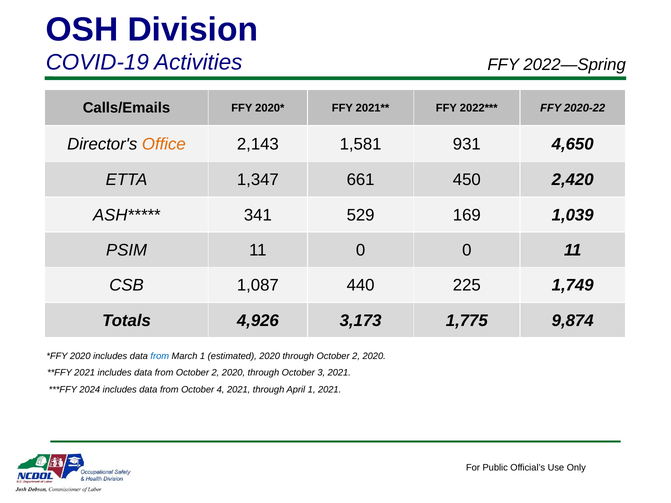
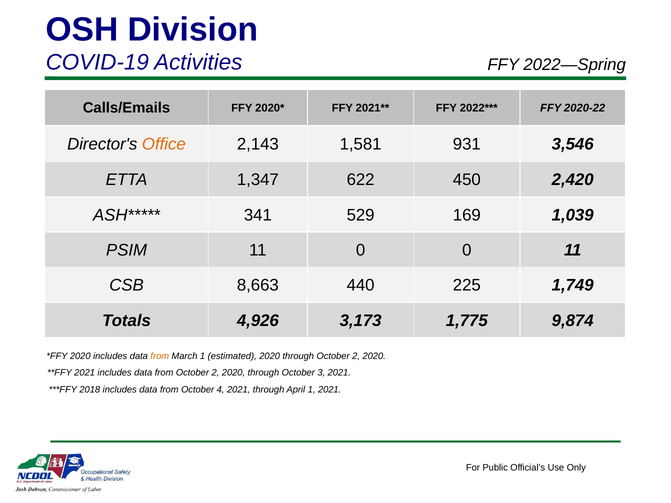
4,650: 4,650 -> 3,546
661: 661 -> 622
1,087: 1,087 -> 8,663
from at (160, 356) colour: blue -> orange
2024: 2024 -> 2018
